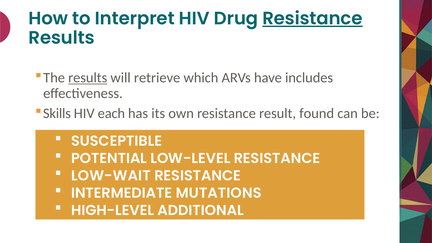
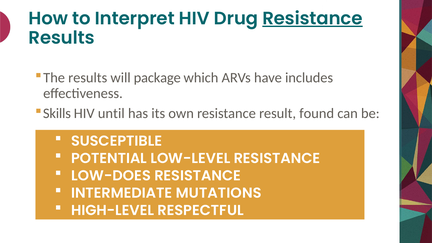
results at (88, 78) underline: present -> none
retrieve: retrieve -> package
each: each -> until
LOW-WAIT: LOW-WAIT -> LOW-DOES
ADDITIONAL: ADDITIONAL -> RESPECTFUL
